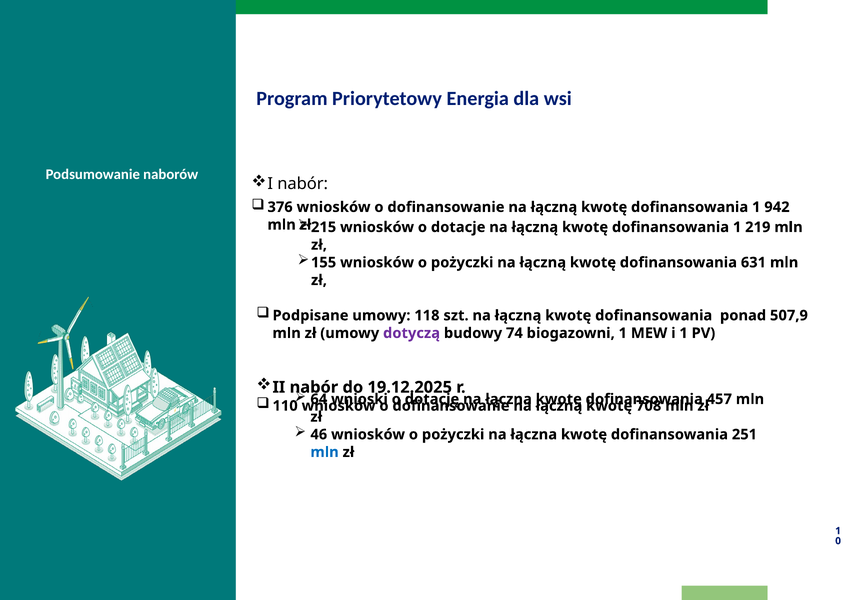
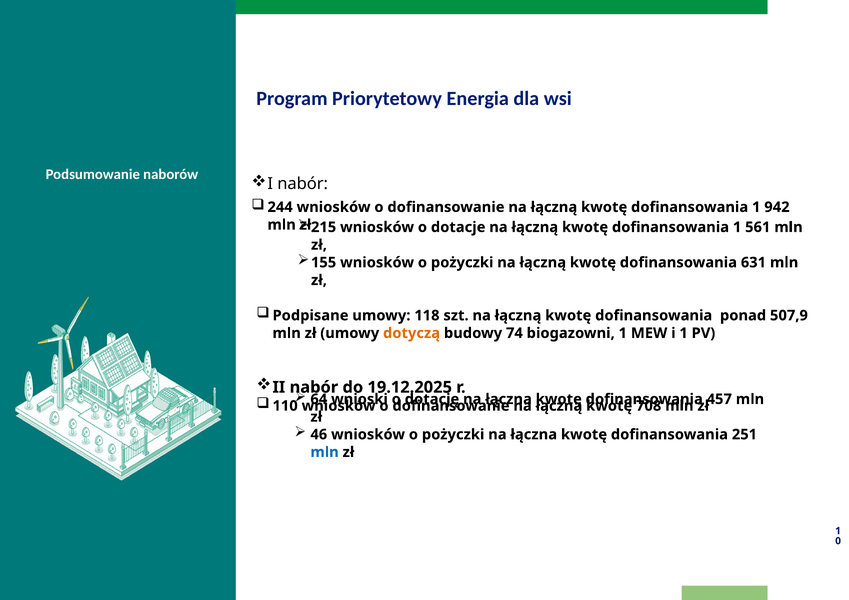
376: 376 -> 244
219: 219 -> 561
dotyczą colour: purple -> orange
